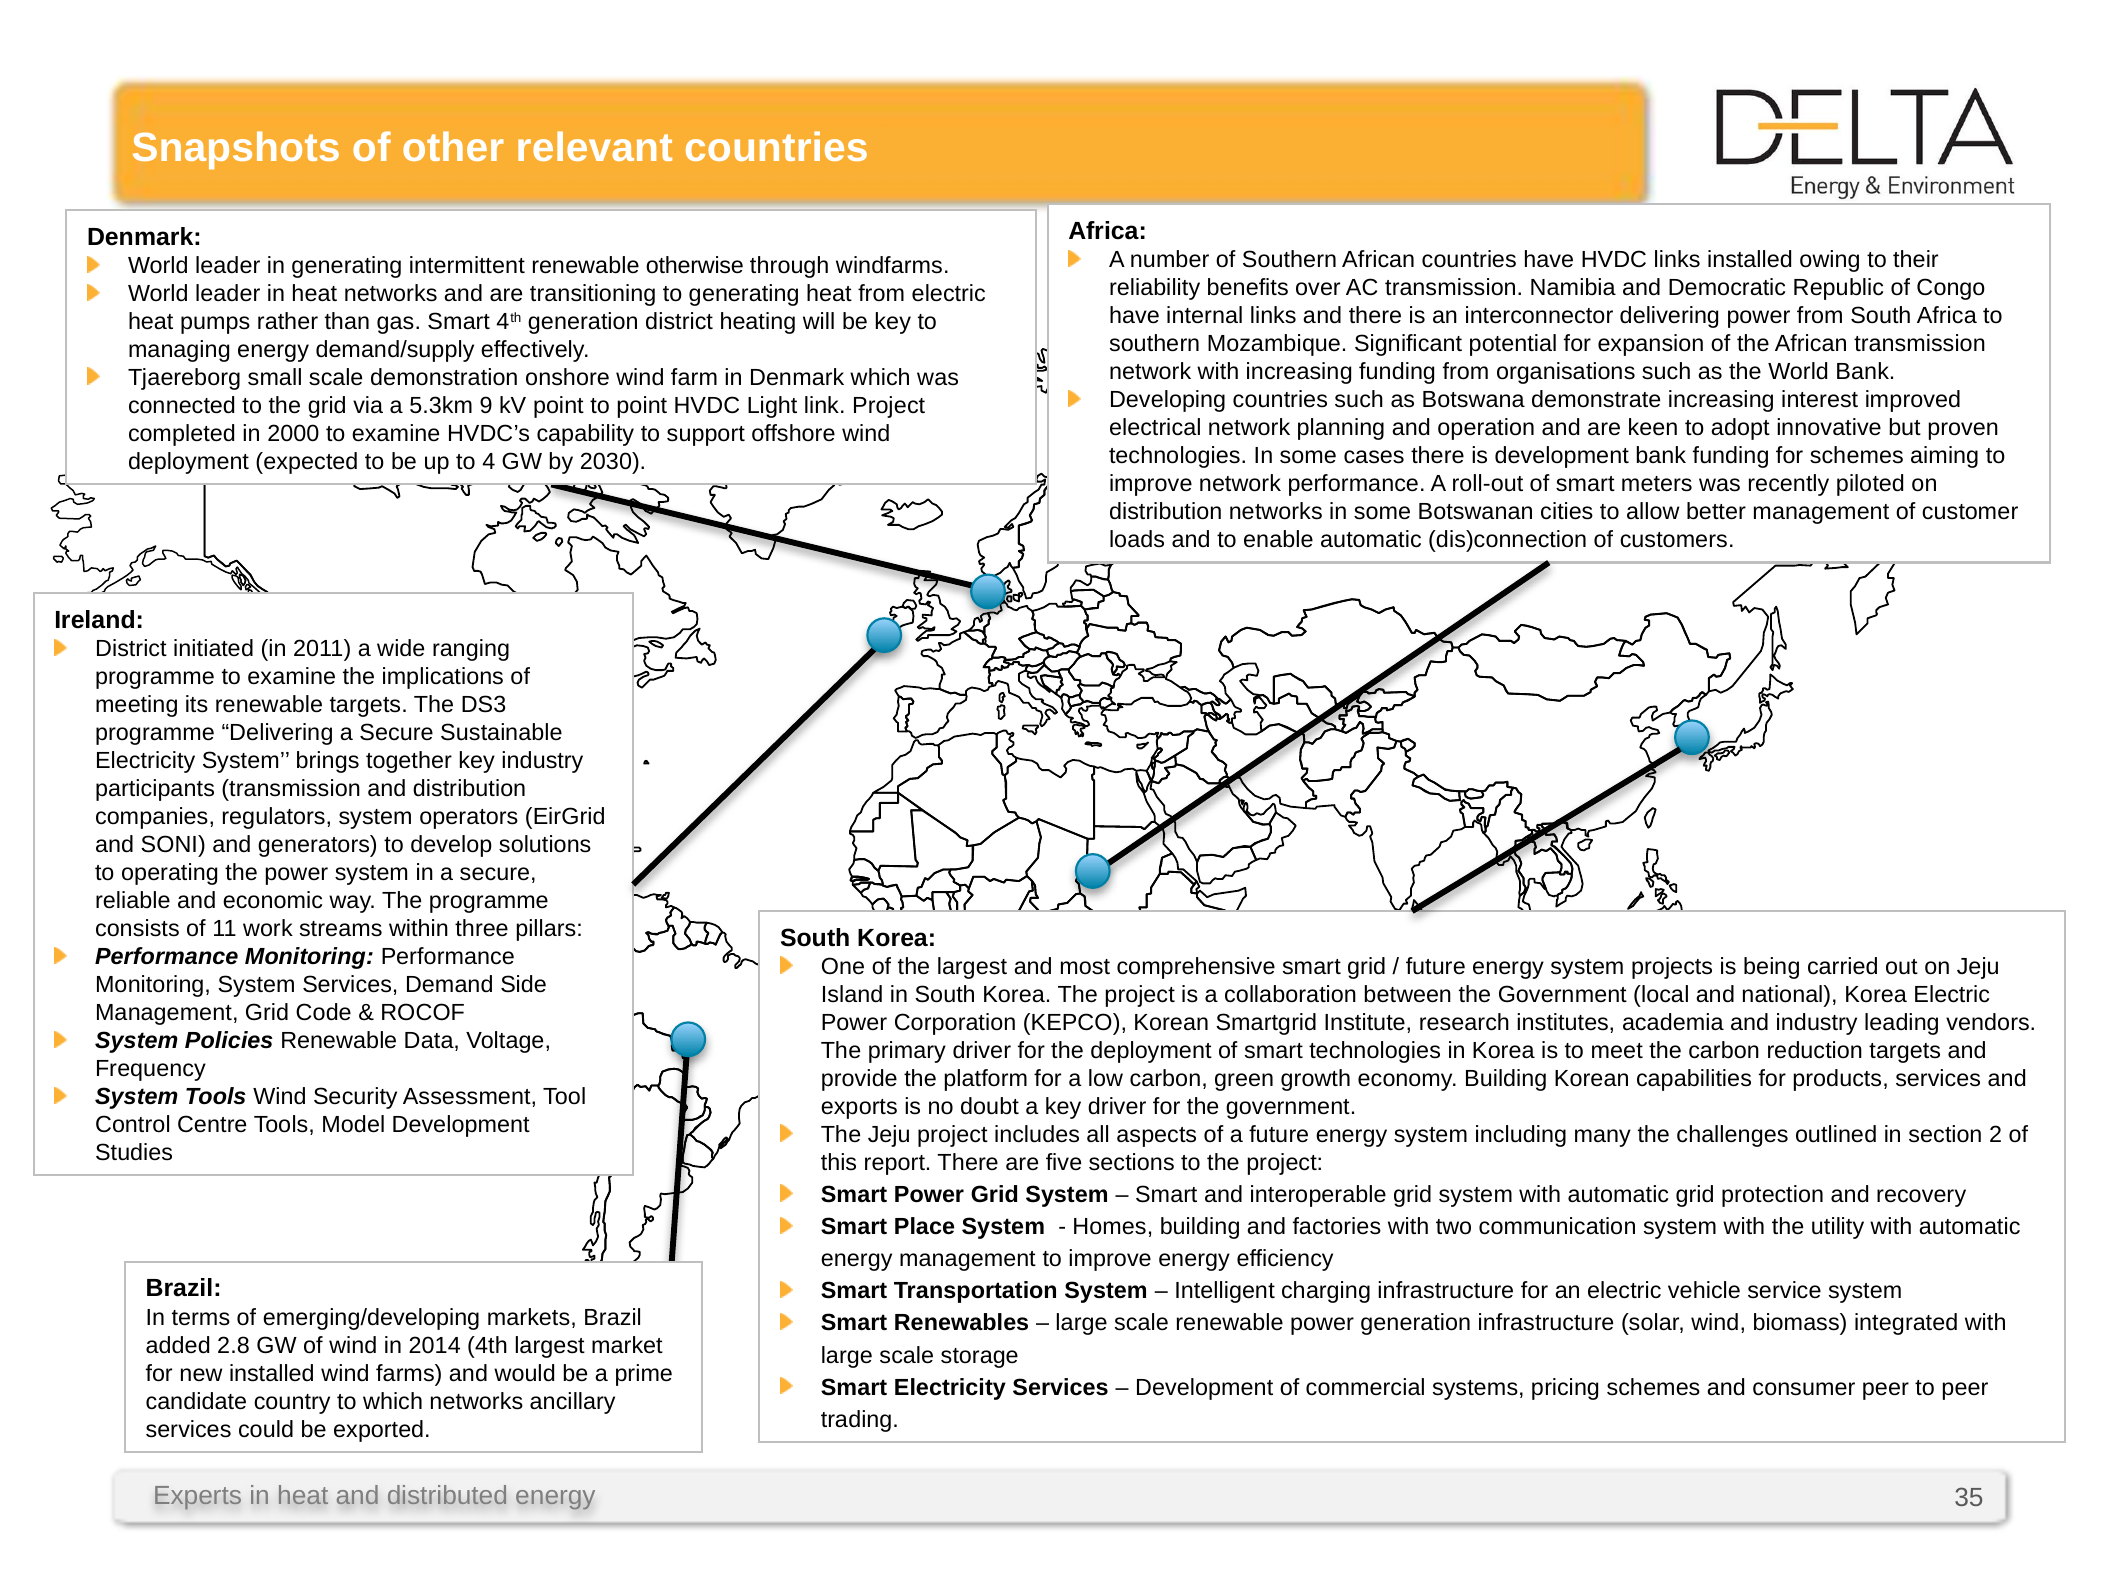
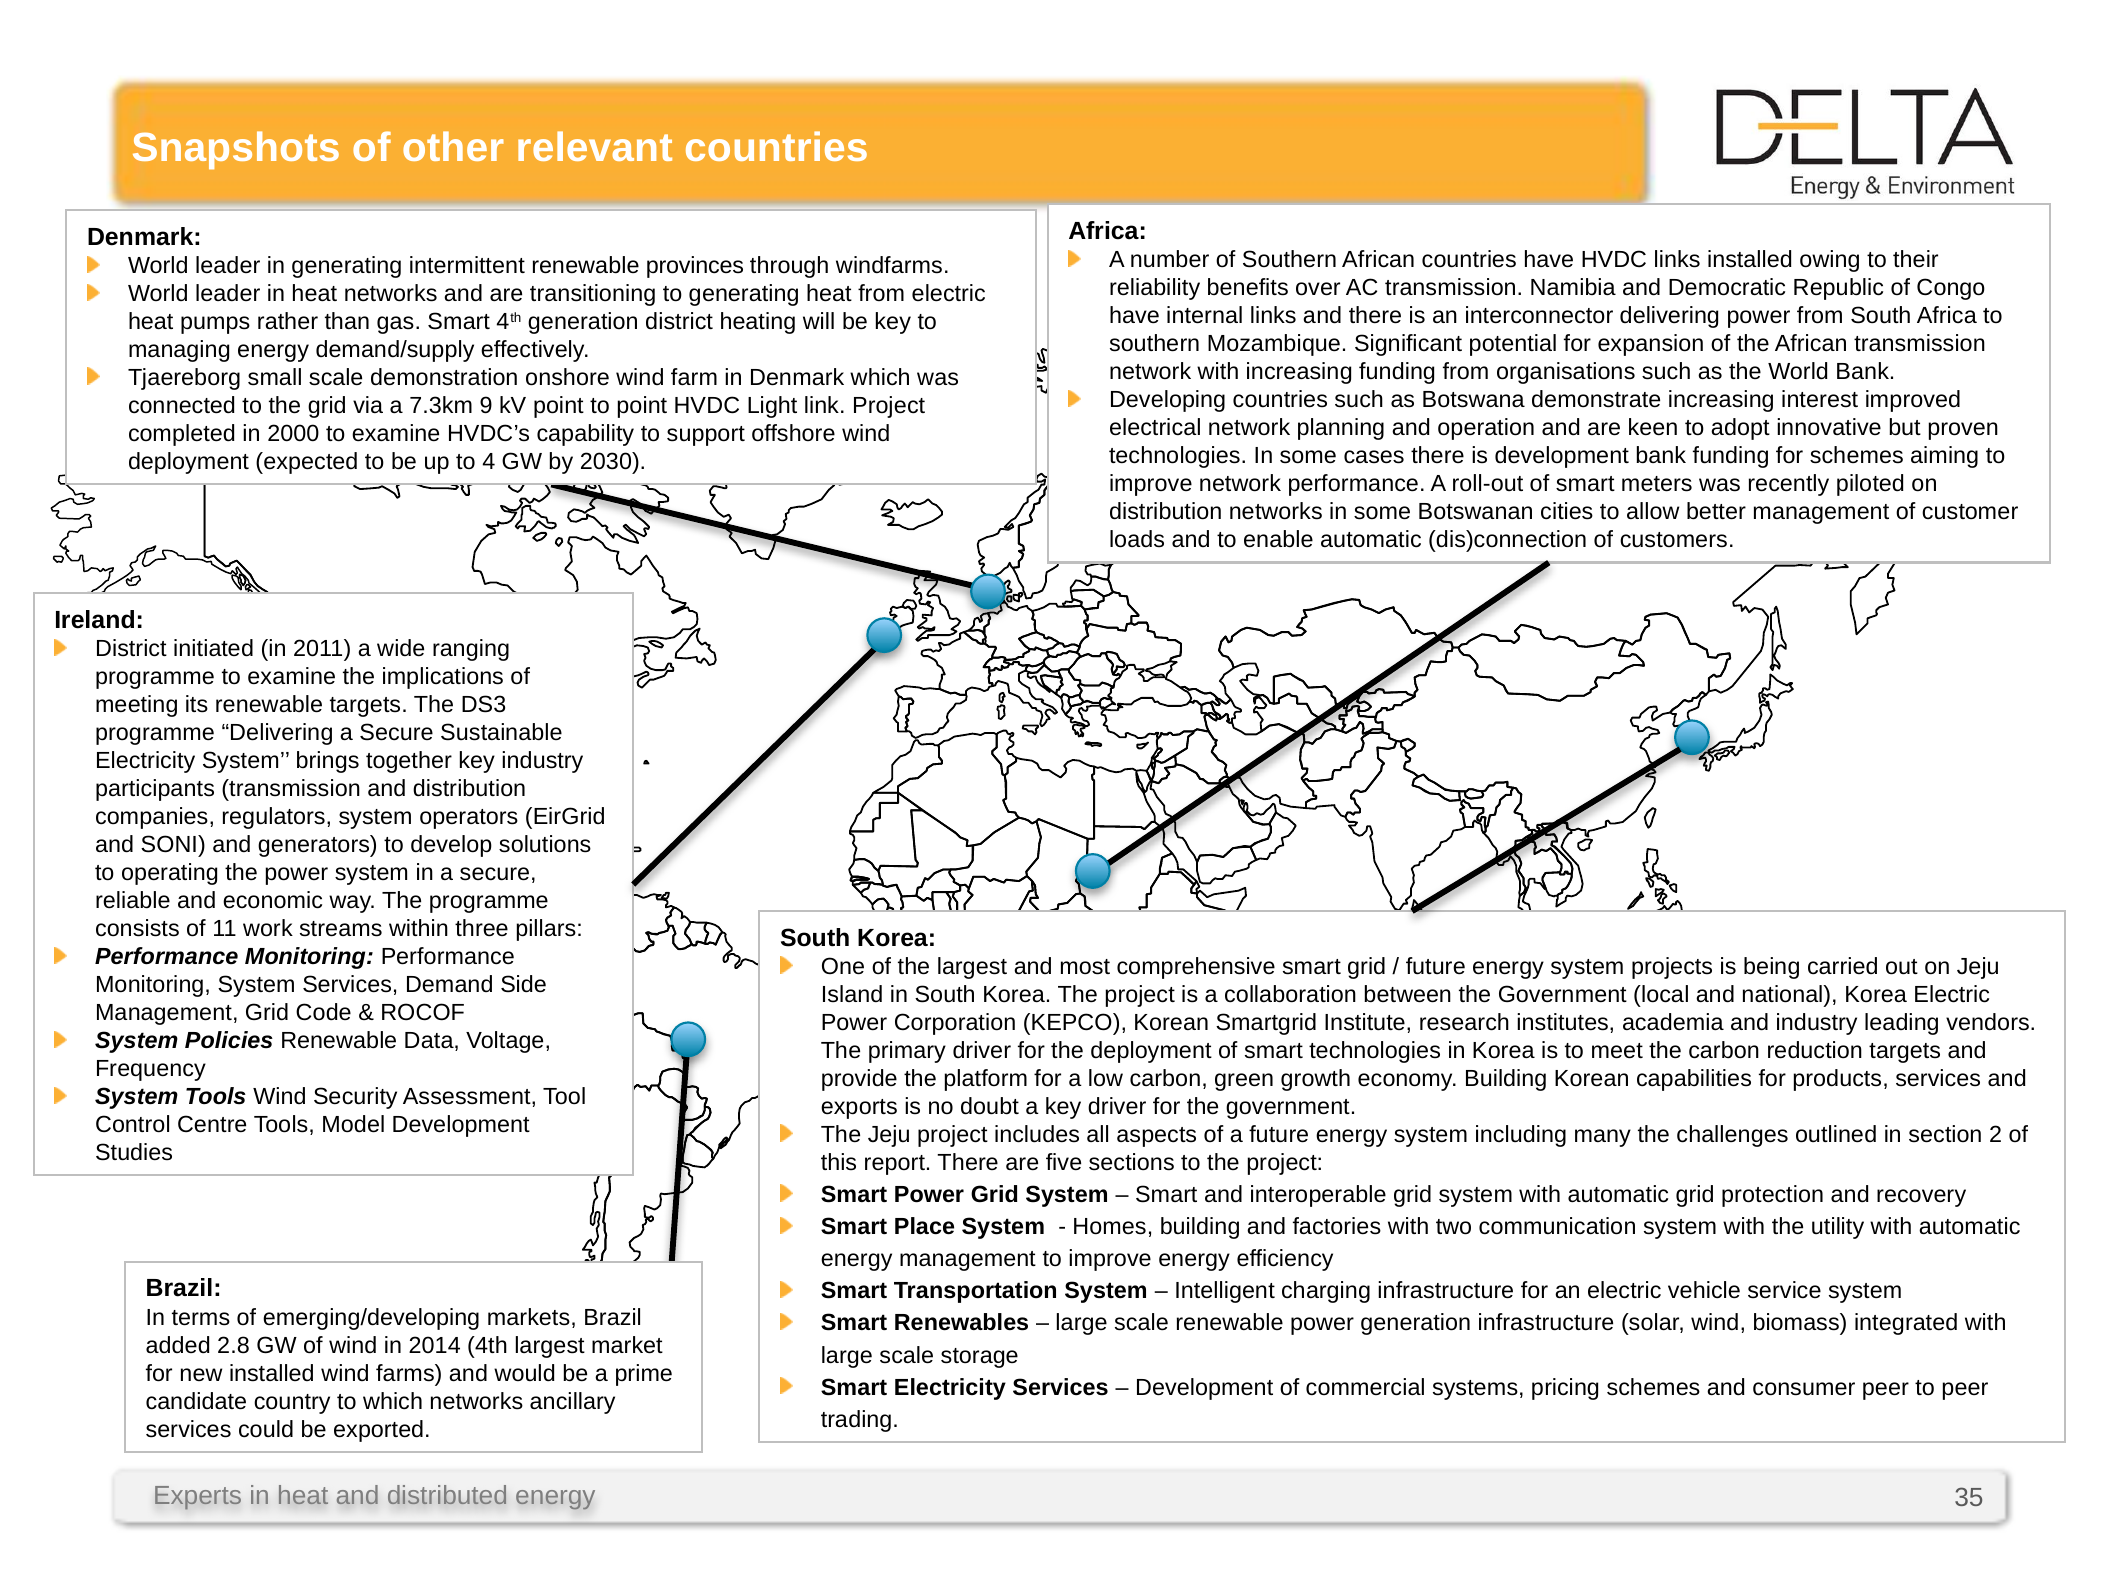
otherwise: otherwise -> provinces
5.3km: 5.3km -> 7.3km
